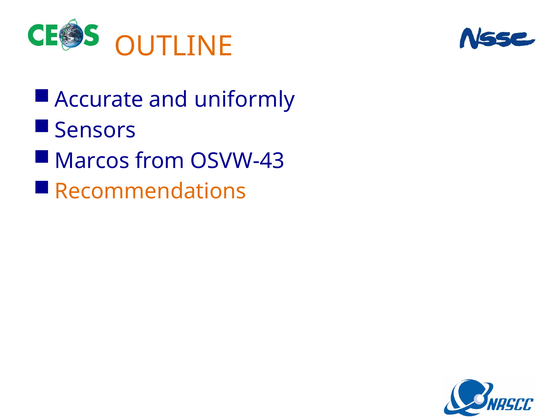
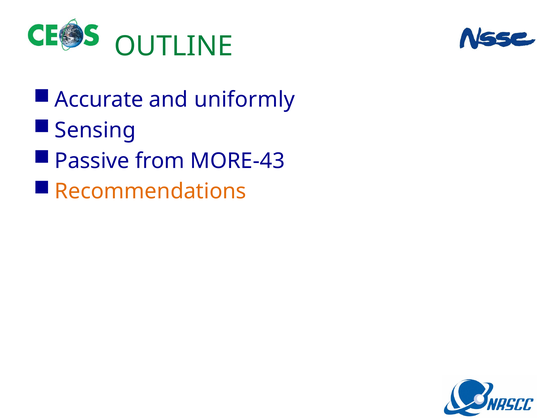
OUTLINE colour: orange -> green
Sensors: Sensors -> Sensing
Marcos: Marcos -> Passive
OSVW-43: OSVW-43 -> MORE-43
